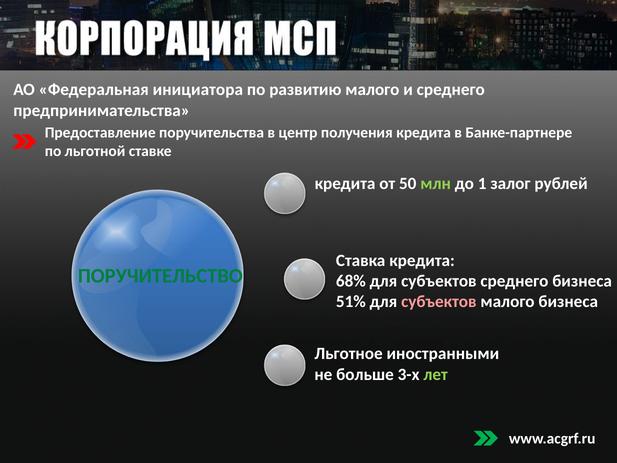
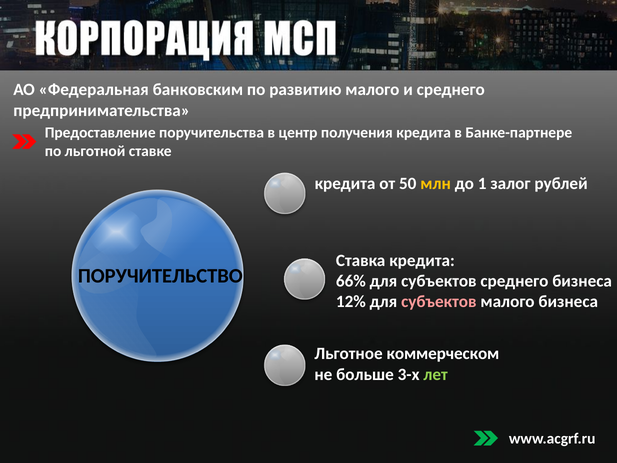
инициатора: инициатора -> банковским
млн colour: light green -> yellow
ПОРУЧИТЕЛЬСТВО colour: green -> black
68%: 68% -> 66%
51%: 51% -> 12%
иностранными: иностранными -> коммерческом
